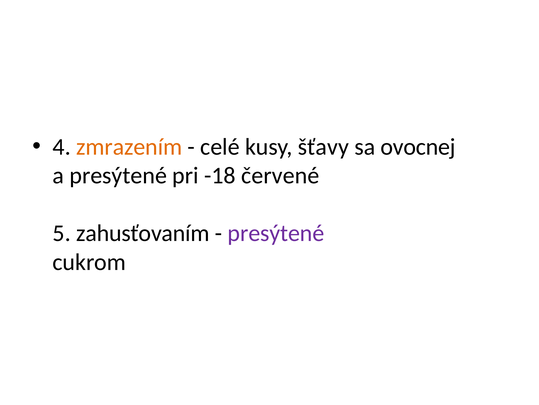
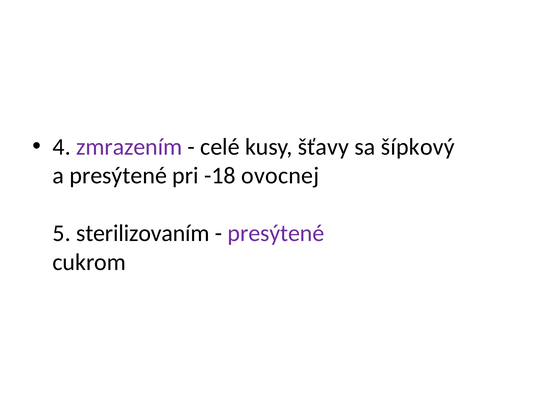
zmrazením colour: orange -> purple
ovocnej: ovocnej -> šípkový
červené: červené -> ovocnej
zahusťovaním: zahusťovaním -> sterilizovaním
